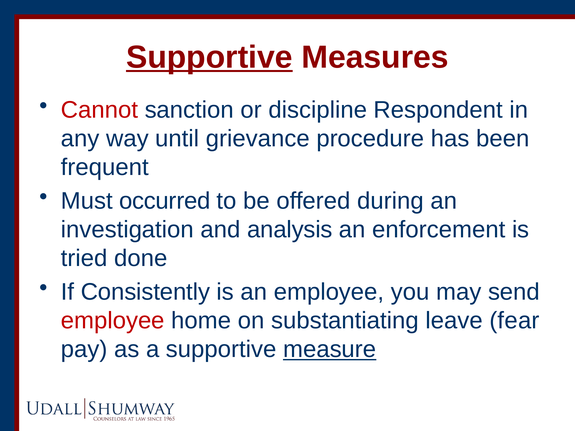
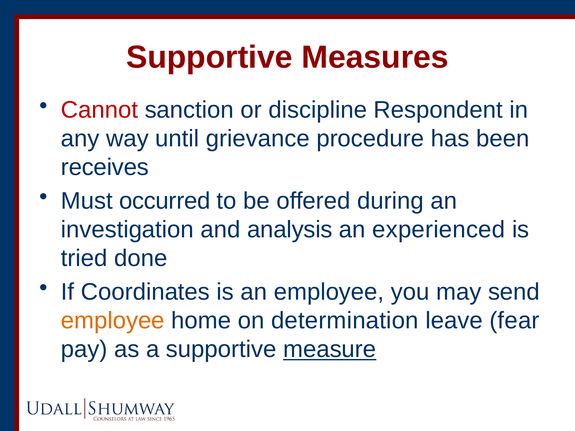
Supportive at (209, 57) underline: present -> none
frequent: frequent -> receives
enforcement: enforcement -> experienced
Consistently: Consistently -> Coordinates
employee at (113, 321) colour: red -> orange
substantiating: substantiating -> determination
